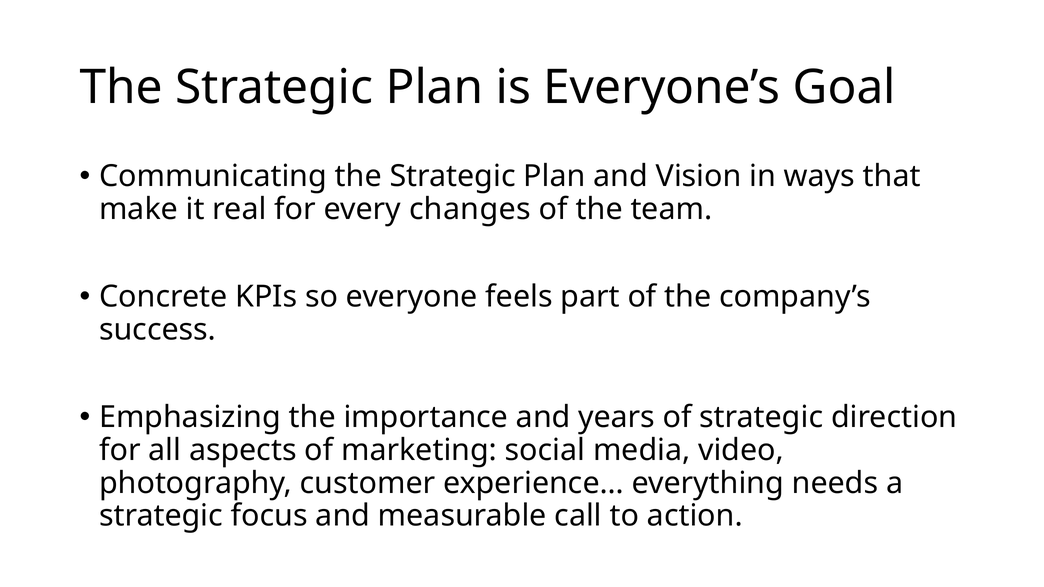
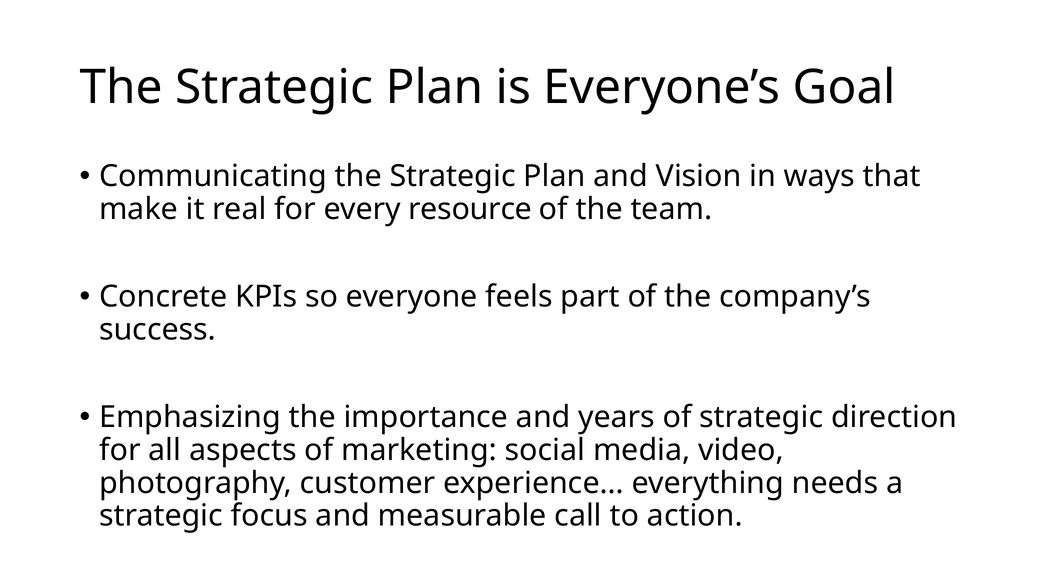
changes: changes -> resource
